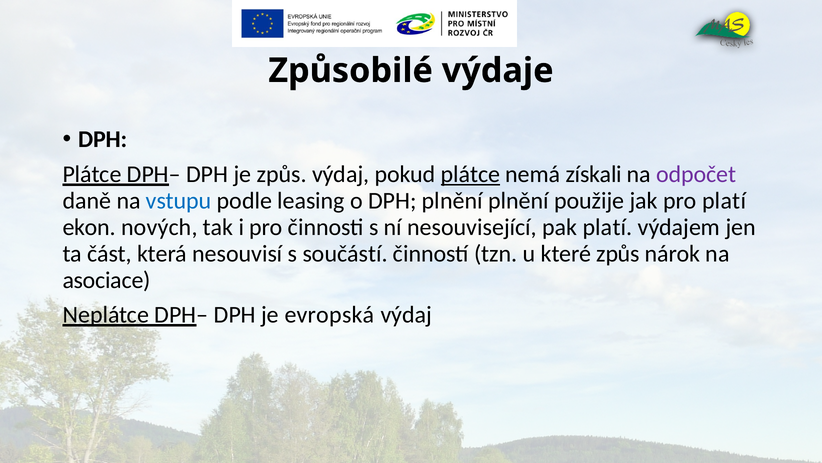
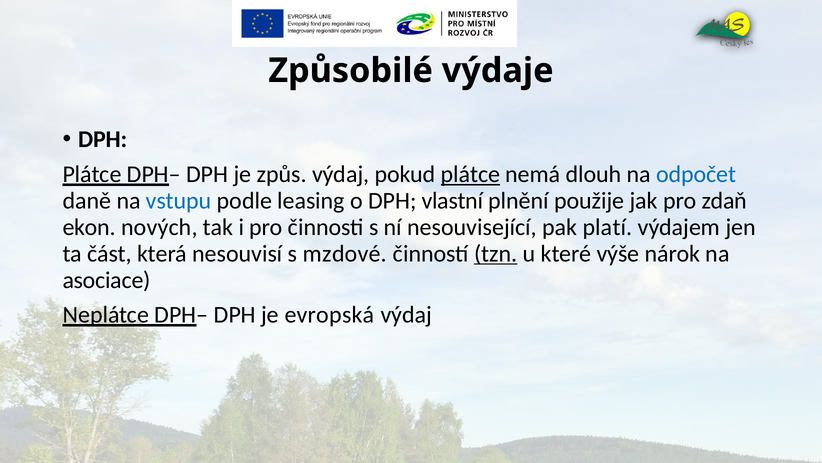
získali: získali -> dlouh
odpočet colour: purple -> blue
DPH plnění: plnění -> vlastní
pro platí: platí -> zdaň
součástí: součástí -> mzdové
tzn underline: none -> present
které způs: způs -> výše
